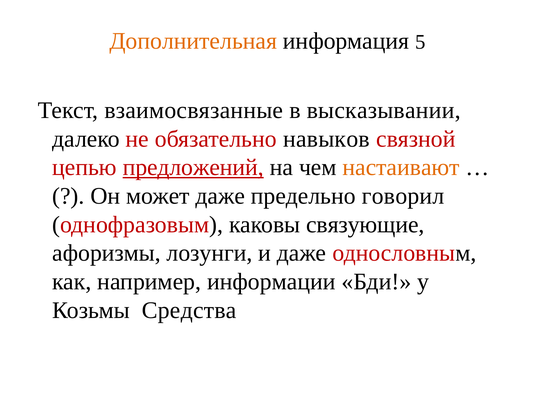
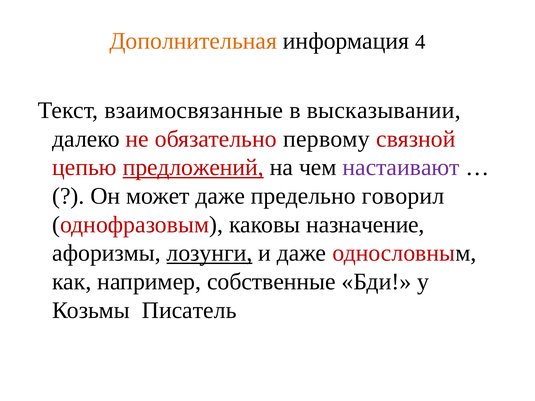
5: 5 -> 4
навыков: навыков -> первому
настаивают colour: orange -> purple
связующие: связующие -> назначение
лозунги underline: none -> present
информации: информации -> собственные
Средства: Средства -> Писатель
